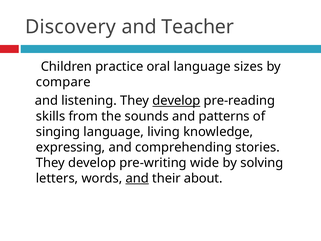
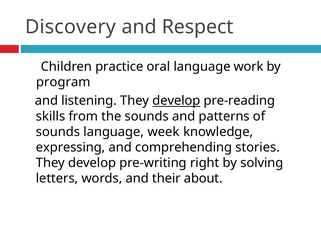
Teacher: Teacher -> Respect
sizes: sizes -> work
compare: compare -> program
singing at (58, 132): singing -> sounds
living: living -> week
wide: wide -> right
and at (137, 178) underline: present -> none
